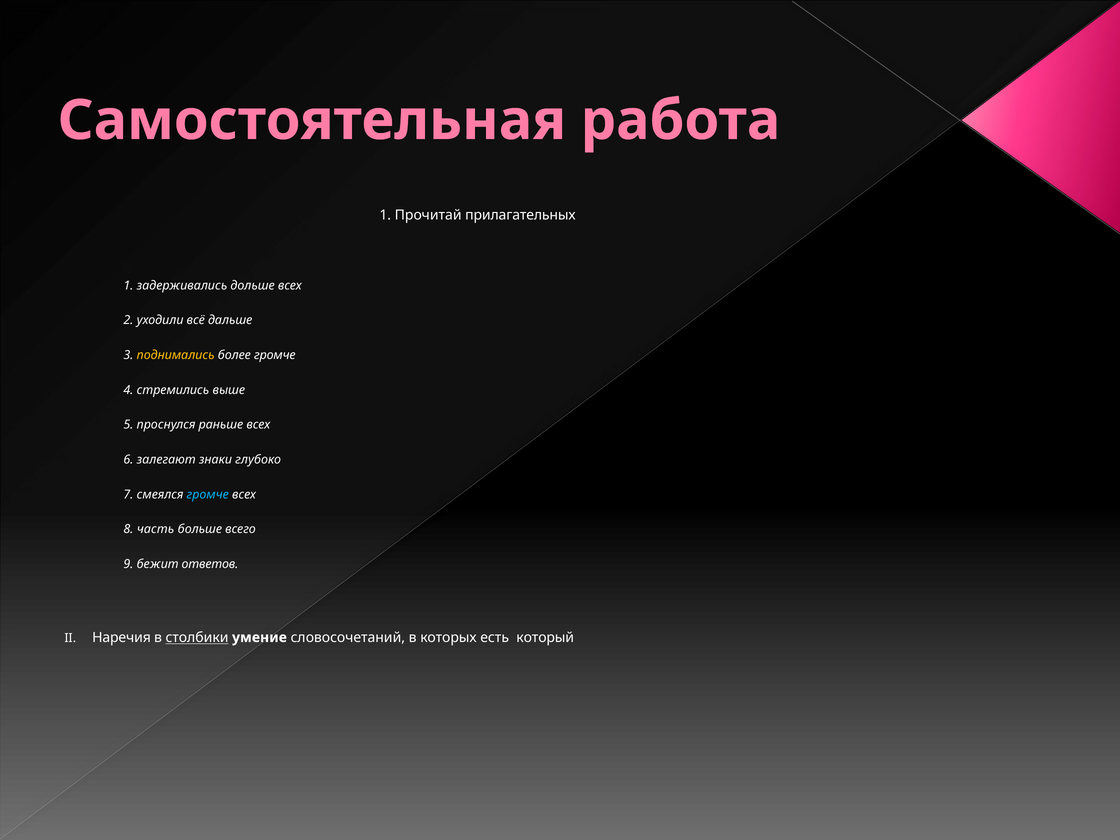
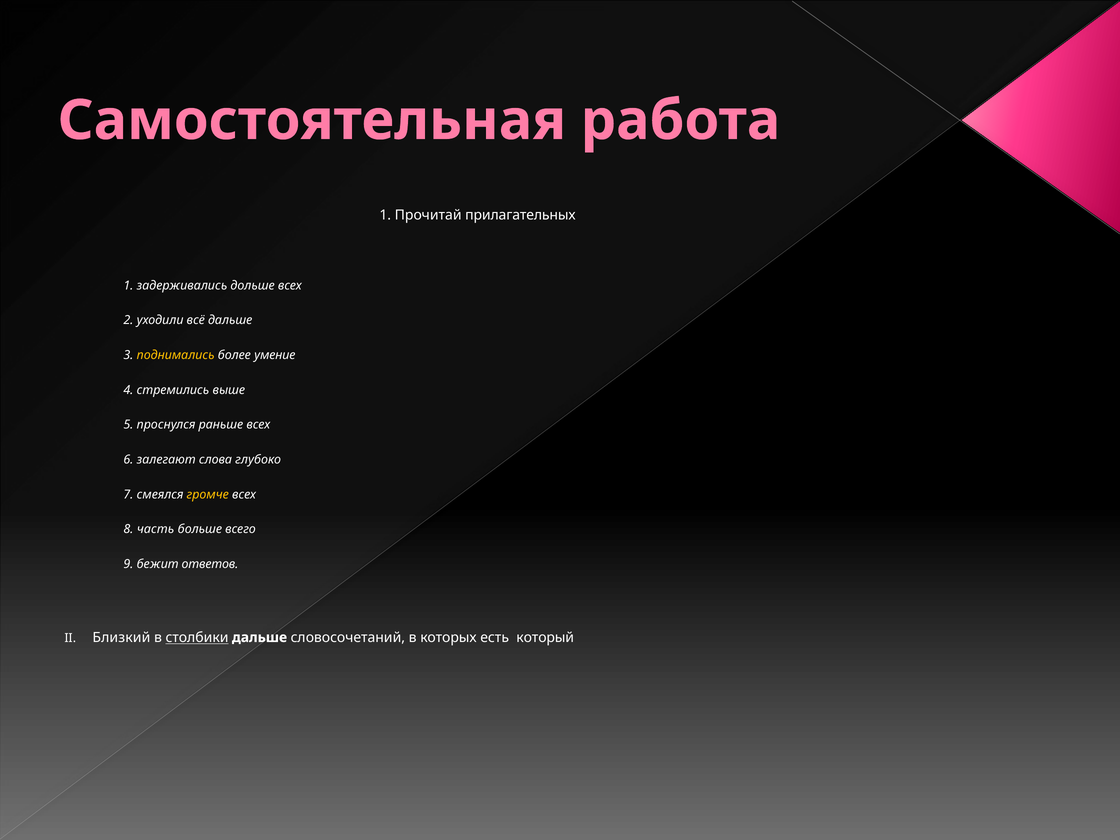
более громче: громче -> умение
знаки: знаки -> слова
громче at (208, 495) colour: light blue -> yellow
Наречия: Наречия -> Близкий
столбики умение: умение -> дальше
